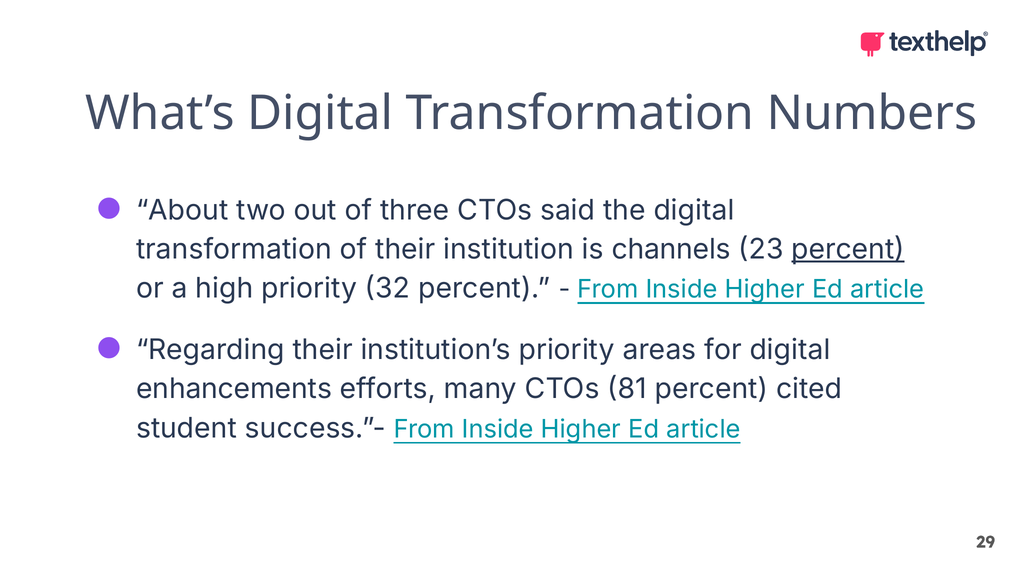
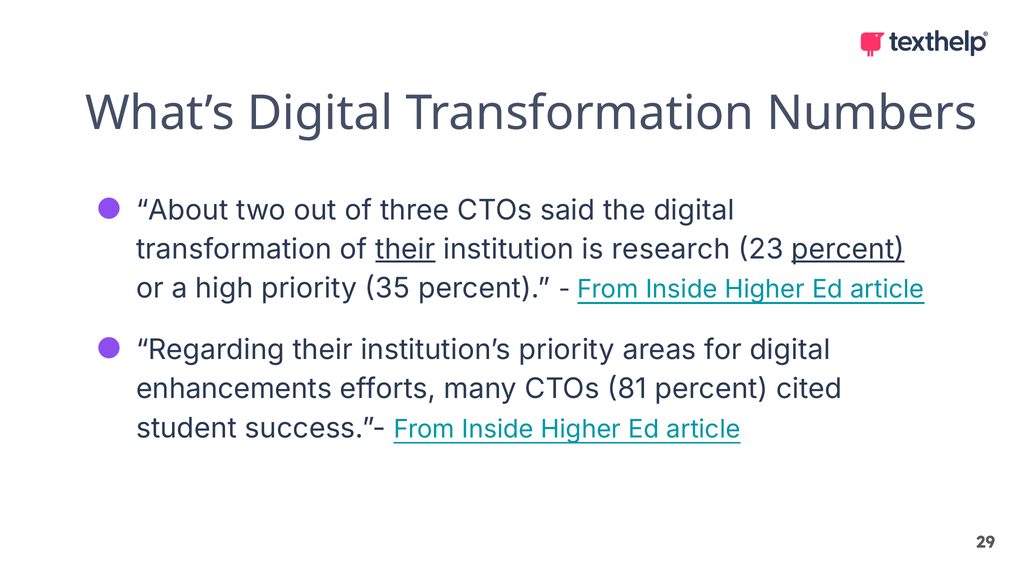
their at (405, 249) underline: none -> present
channels: channels -> research
32: 32 -> 35
